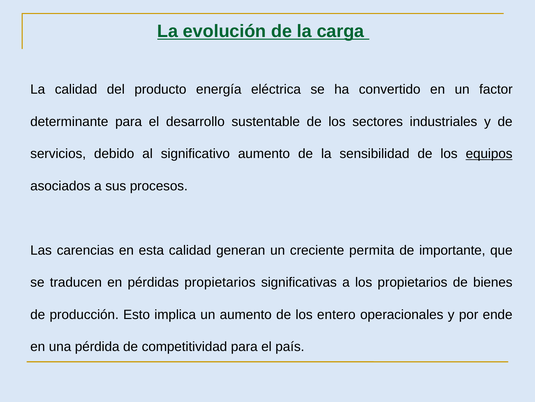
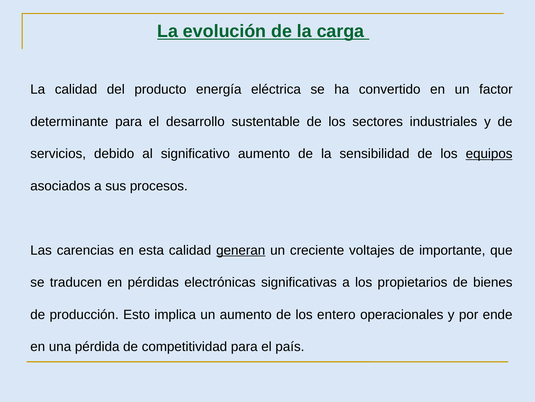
generan underline: none -> present
permita: permita -> voltajes
pérdidas propietarios: propietarios -> electrónicas
